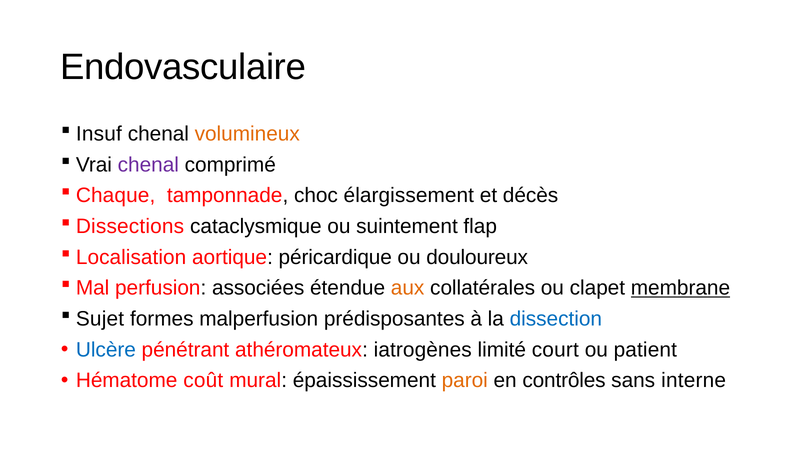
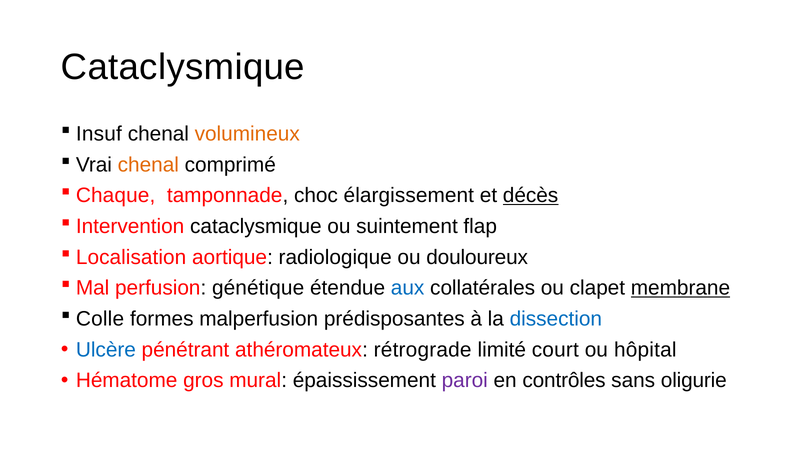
Endovasculaire at (183, 67): Endovasculaire -> Cataclysmique
chenal at (148, 165) colour: purple -> orange
décès underline: none -> present
Dissections: Dissections -> Intervention
péricardique: péricardique -> radiologique
associées: associées -> génétique
aux colour: orange -> blue
Sujet: Sujet -> Colle
iatrogènes: iatrogènes -> rétrograde
patient: patient -> hôpital
coût: coût -> gros
paroi colour: orange -> purple
interne: interne -> oligurie
